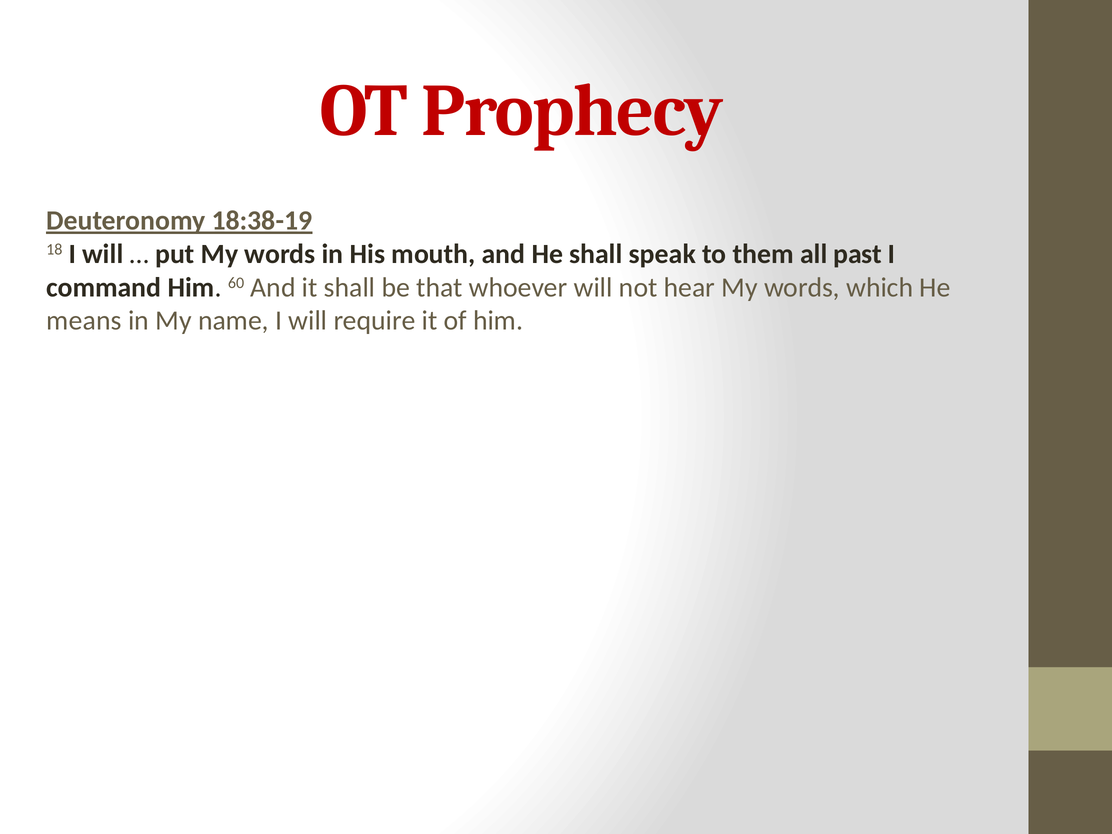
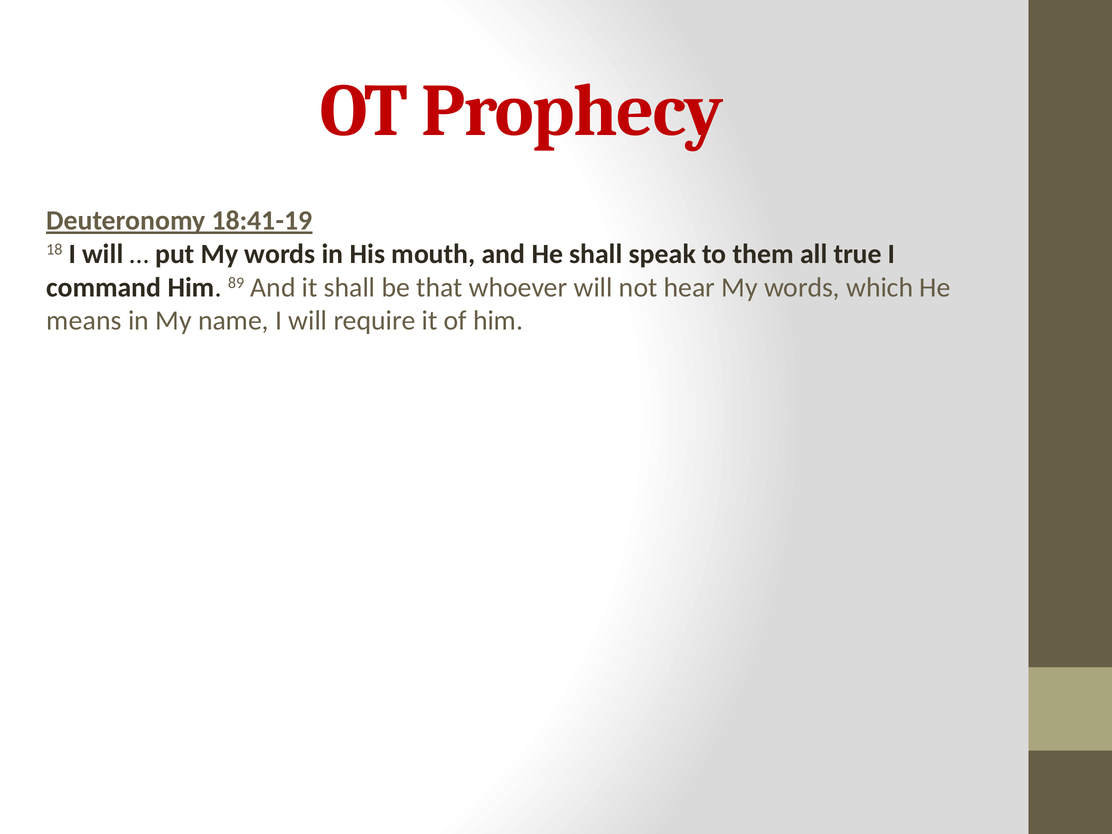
18:38-19: 18:38-19 -> 18:41-19
past: past -> true
60: 60 -> 89
